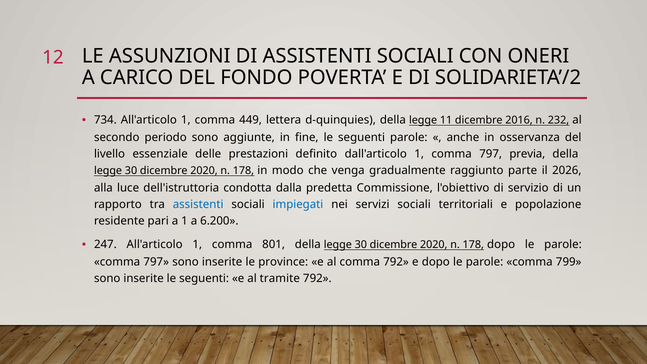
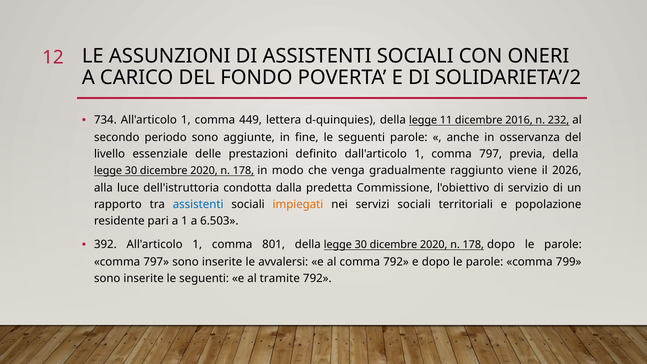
parte: parte -> viene
impiegati colour: blue -> orange
6.200: 6.200 -> 6.503
247: 247 -> 392
province: province -> avvalersi
